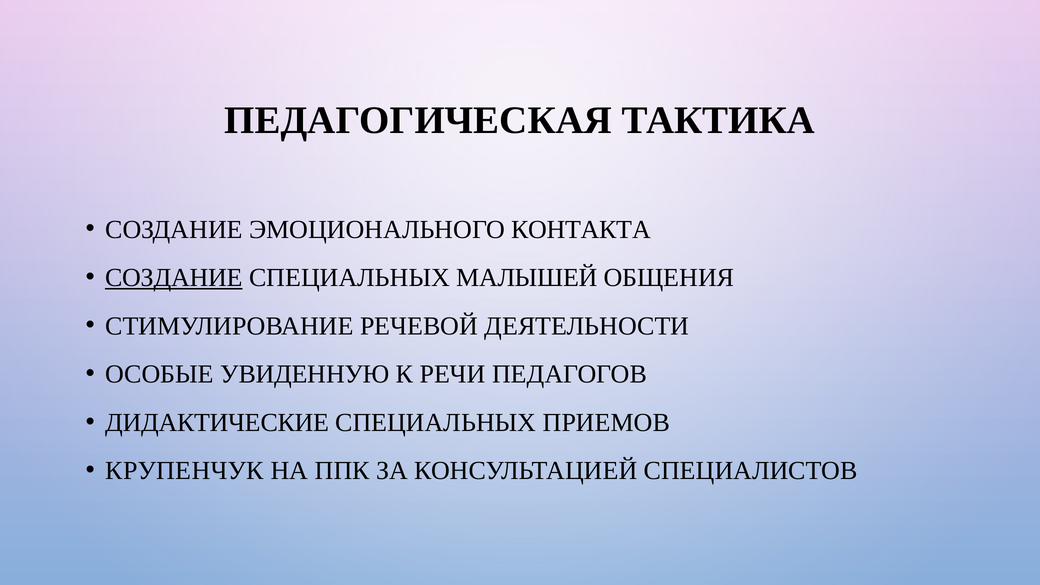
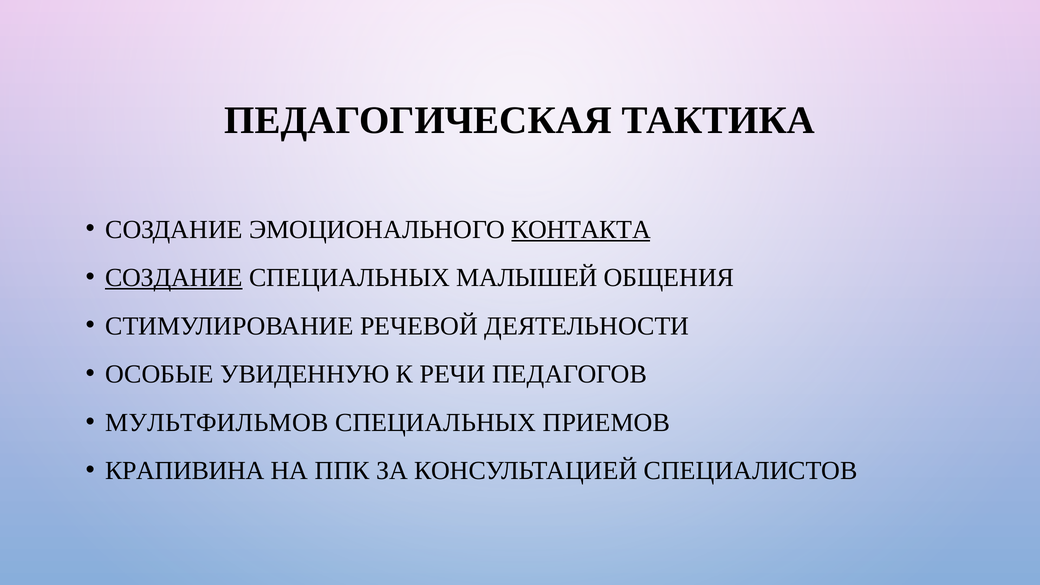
КОНТАКТА underline: none -> present
ДИДАКТИЧЕСКИЕ: ДИДАКТИЧЕСКИЕ -> МУЛЬТФИЛЬМОВ
КРУПЕНЧУК: КРУПЕНЧУК -> КРАПИВИНА
